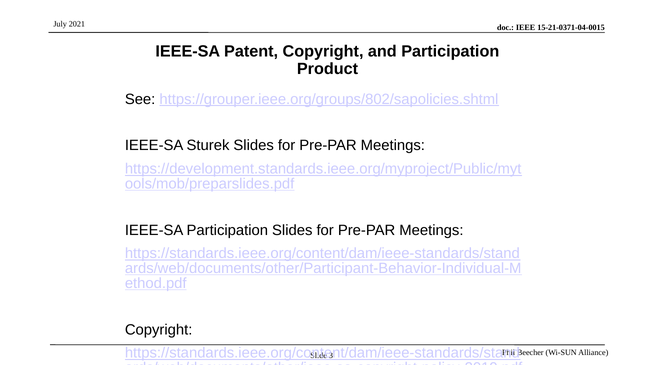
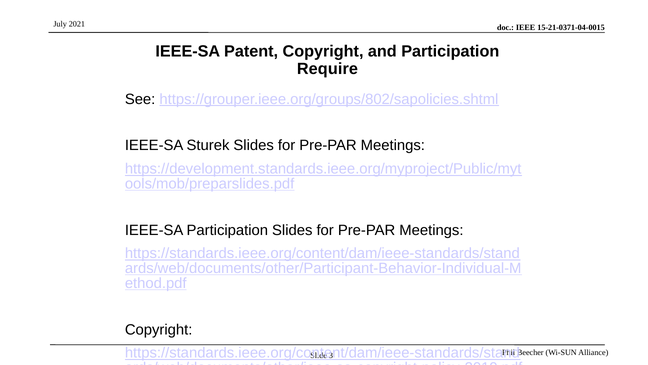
Product: Product -> Require
